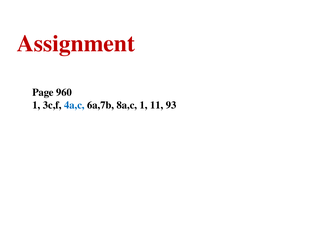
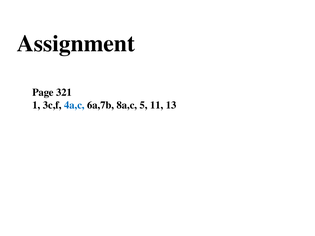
Assignment colour: red -> black
960: 960 -> 321
8a,c 1: 1 -> 5
93: 93 -> 13
